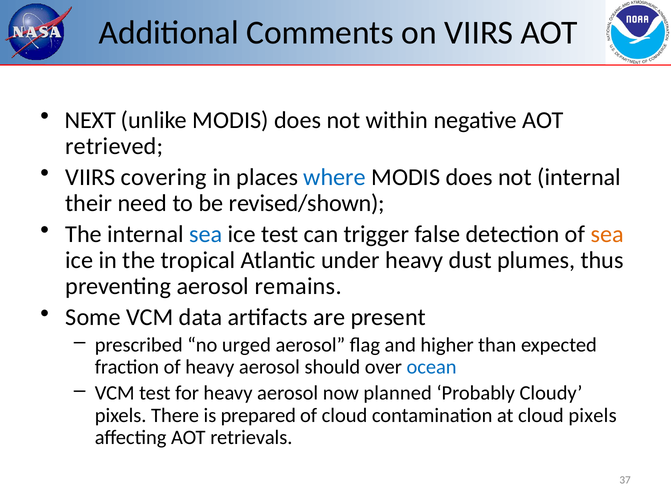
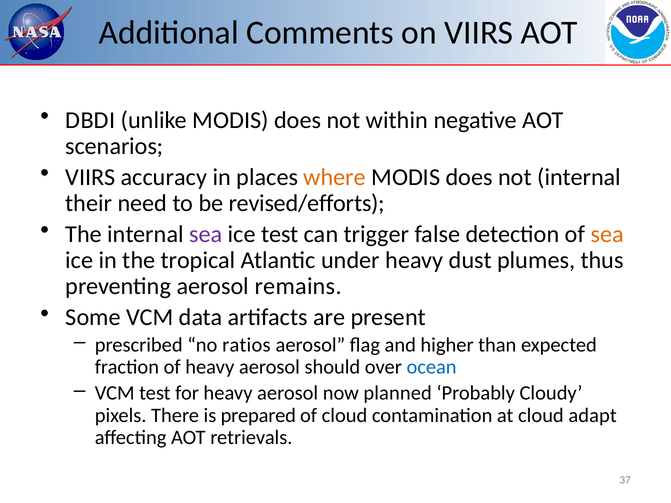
NEXT: NEXT -> DBDI
retrieved: retrieved -> scenarios
covering: covering -> accuracy
where colour: blue -> orange
revised/shown: revised/shown -> revised/efforts
sea at (206, 234) colour: blue -> purple
urged: urged -> ratios
cloud pixels: pixels -> adapt
